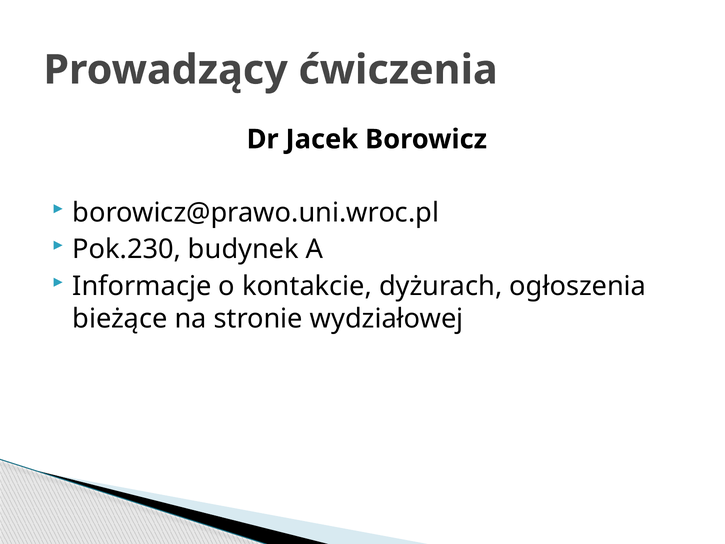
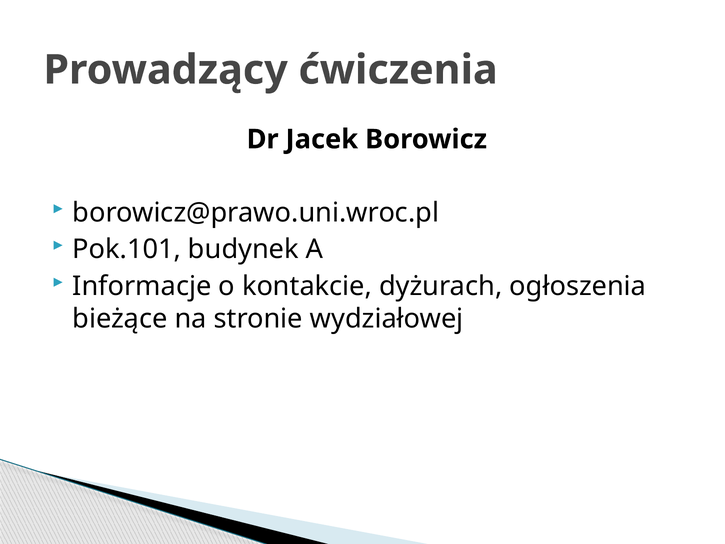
Pok.230: Pok.230 -> Pok.101
